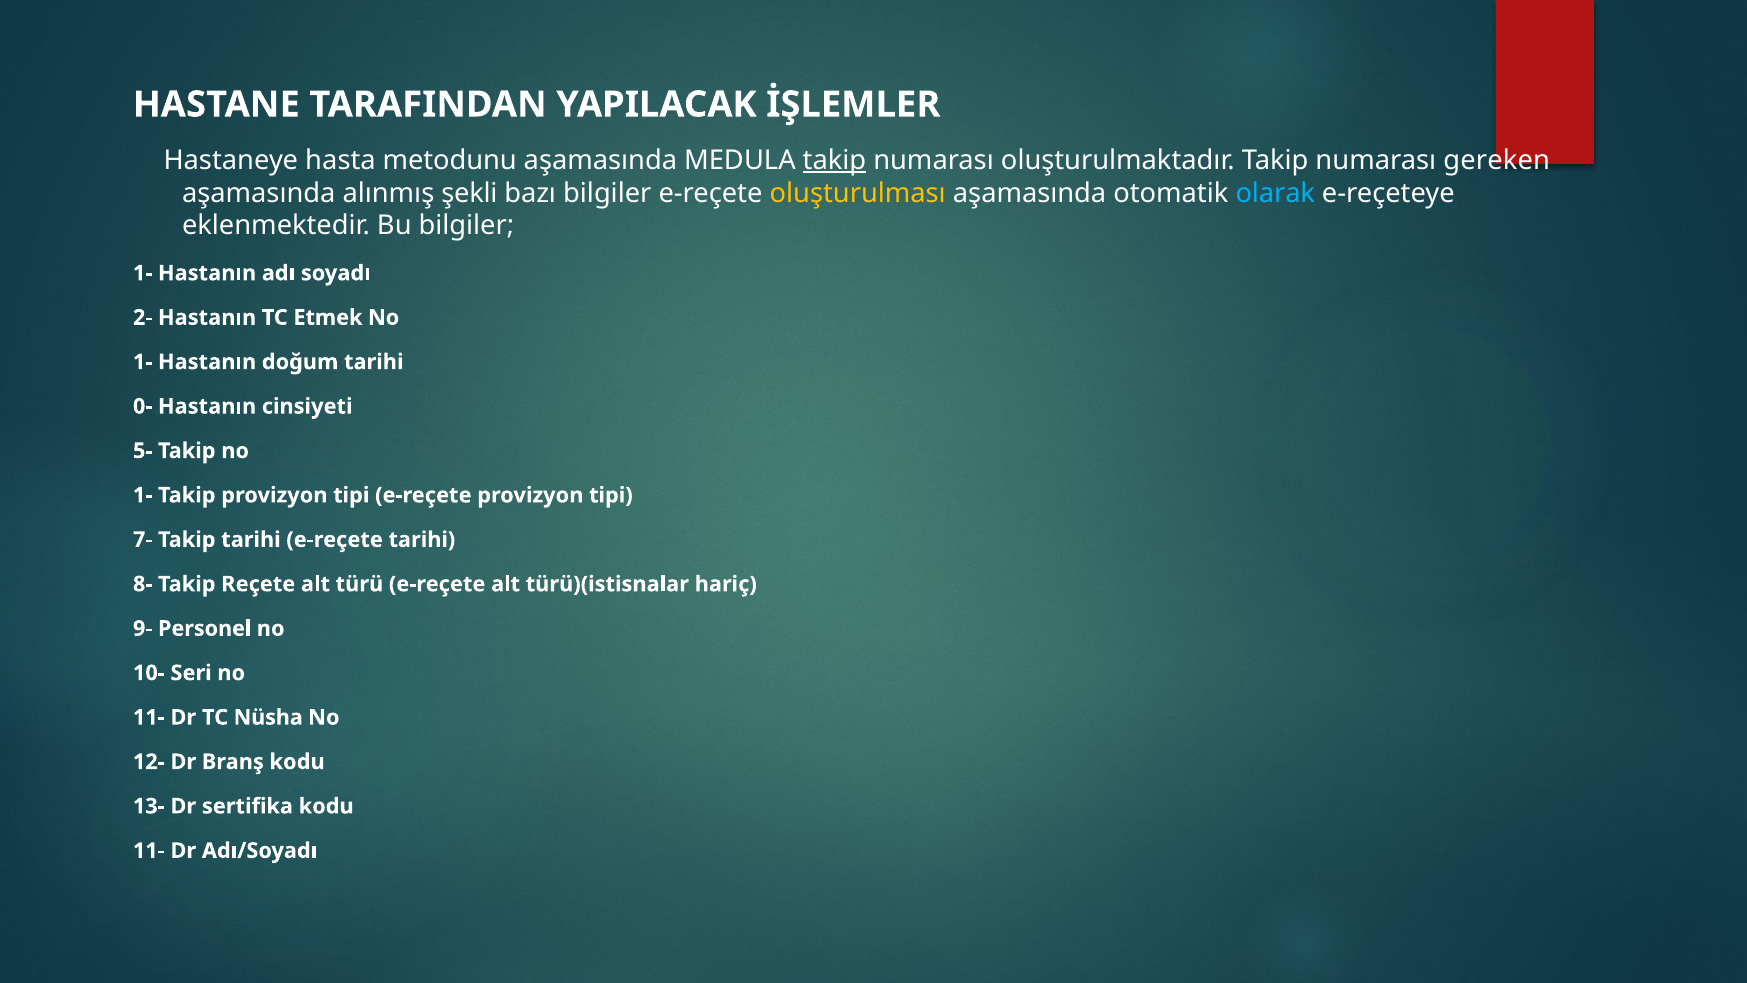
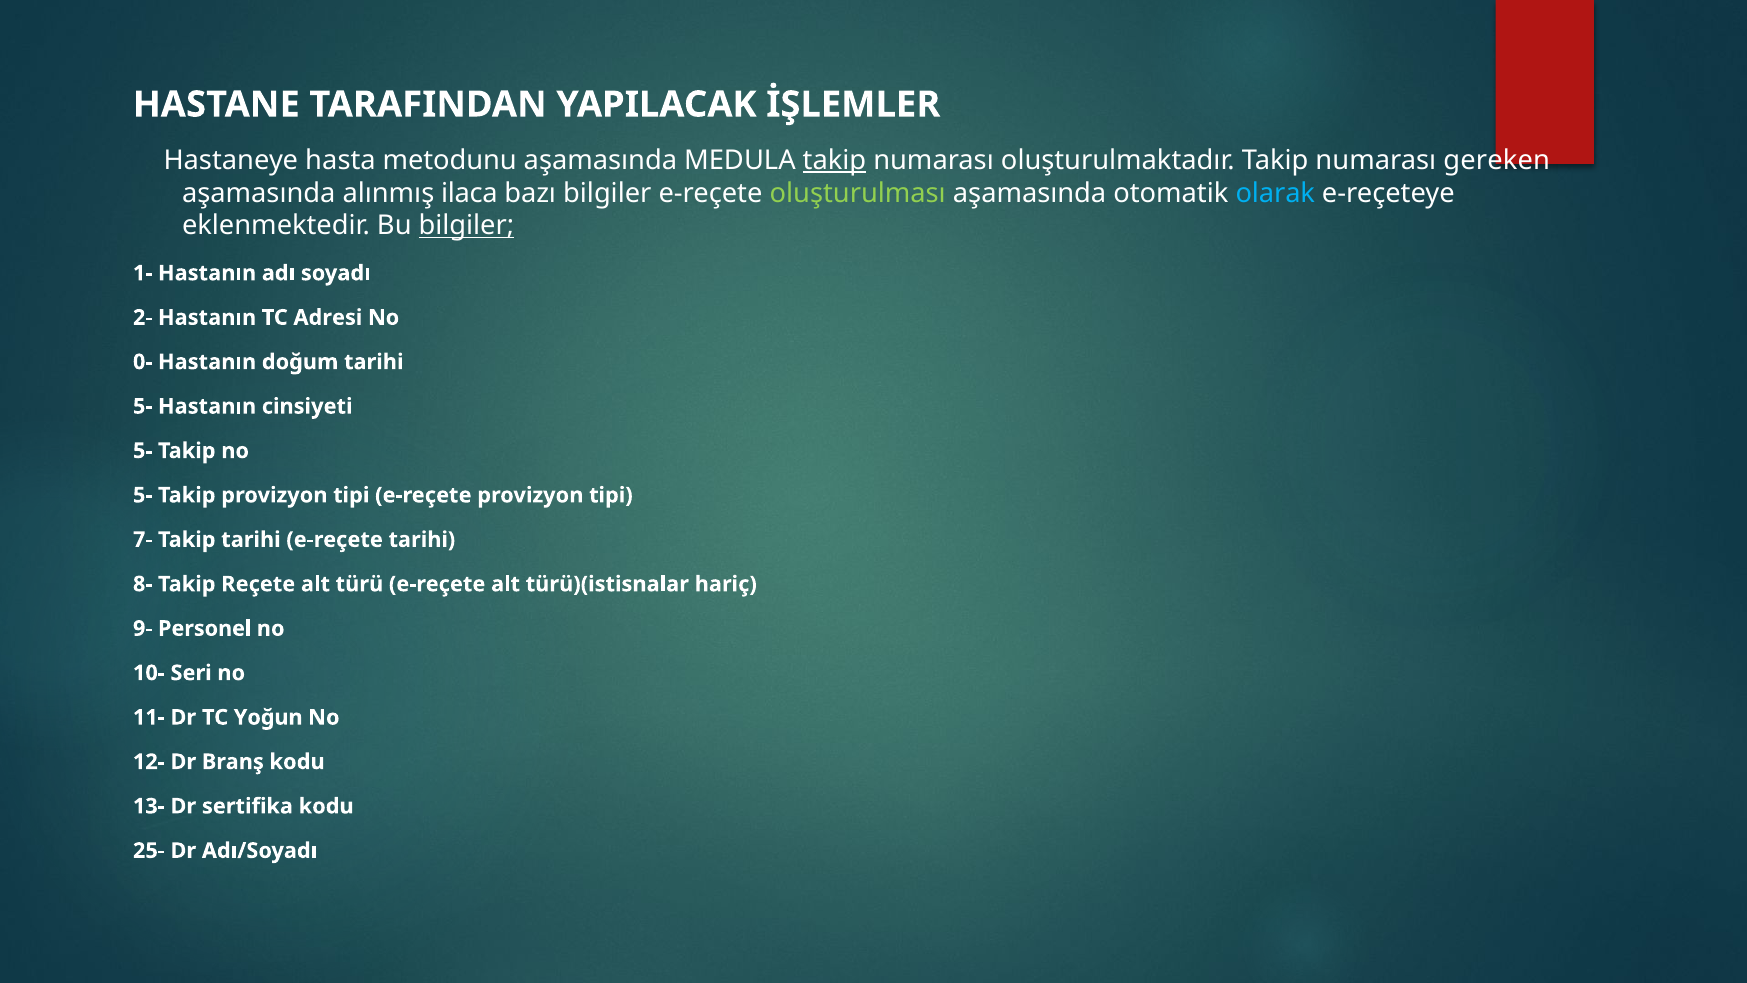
şekli: şekli -> ilaca
oluşturulması colour: yellow -> light green
bilgiler at (466, 226) underline: none -> present
Etmek: Etmek -> Adresi
1- at (143, 362): 1- -> 0-
0- at (143, 406): 0- -> 5-
1- at (143, 495): 1- -> 5-
Nüsha: Nüsha -> Yoğun
11- at (149, 850): 11- -> 25-
